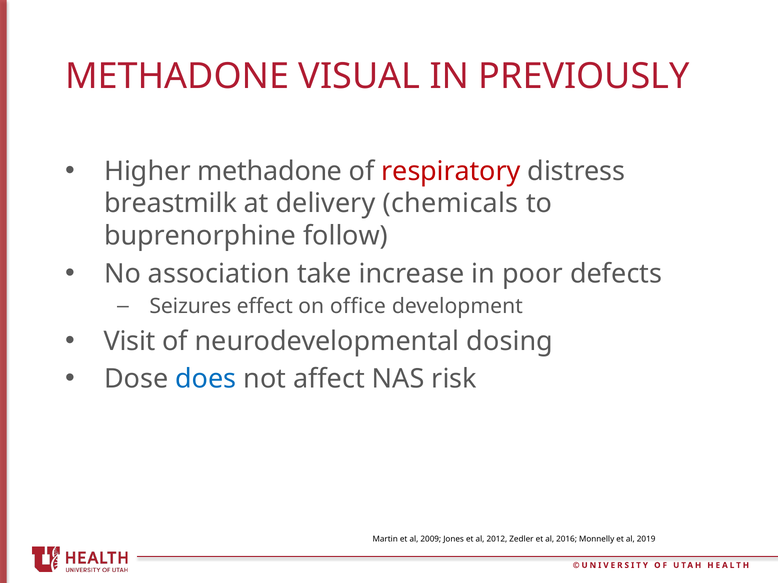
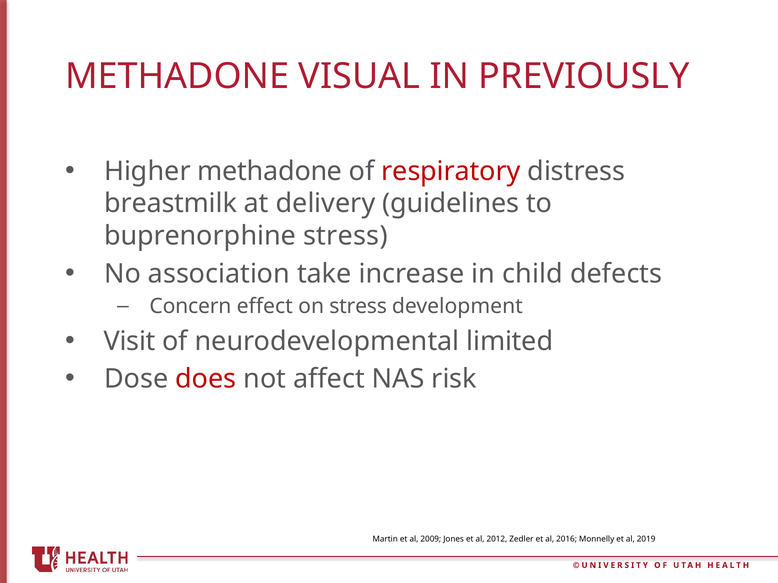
chemicals: chemicals -> guidelines
buprenorphine follow: follow -> stress
poor: poor -> child
Seizures: Seizures -> Concern
on office: office -> stress
dosing: dosing -> limited
does colour: blue -> red
